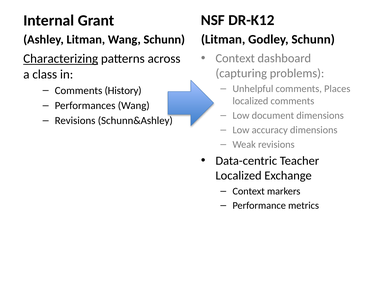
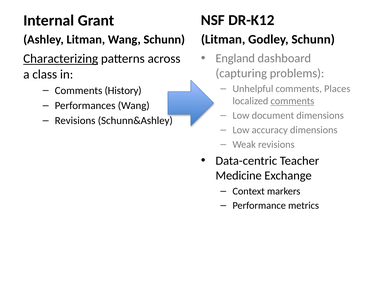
Context at (235, 58): Context -> England
comments at (292, 101) underline: none -> present
Localized at (239, 176): Localized -> Medicine
